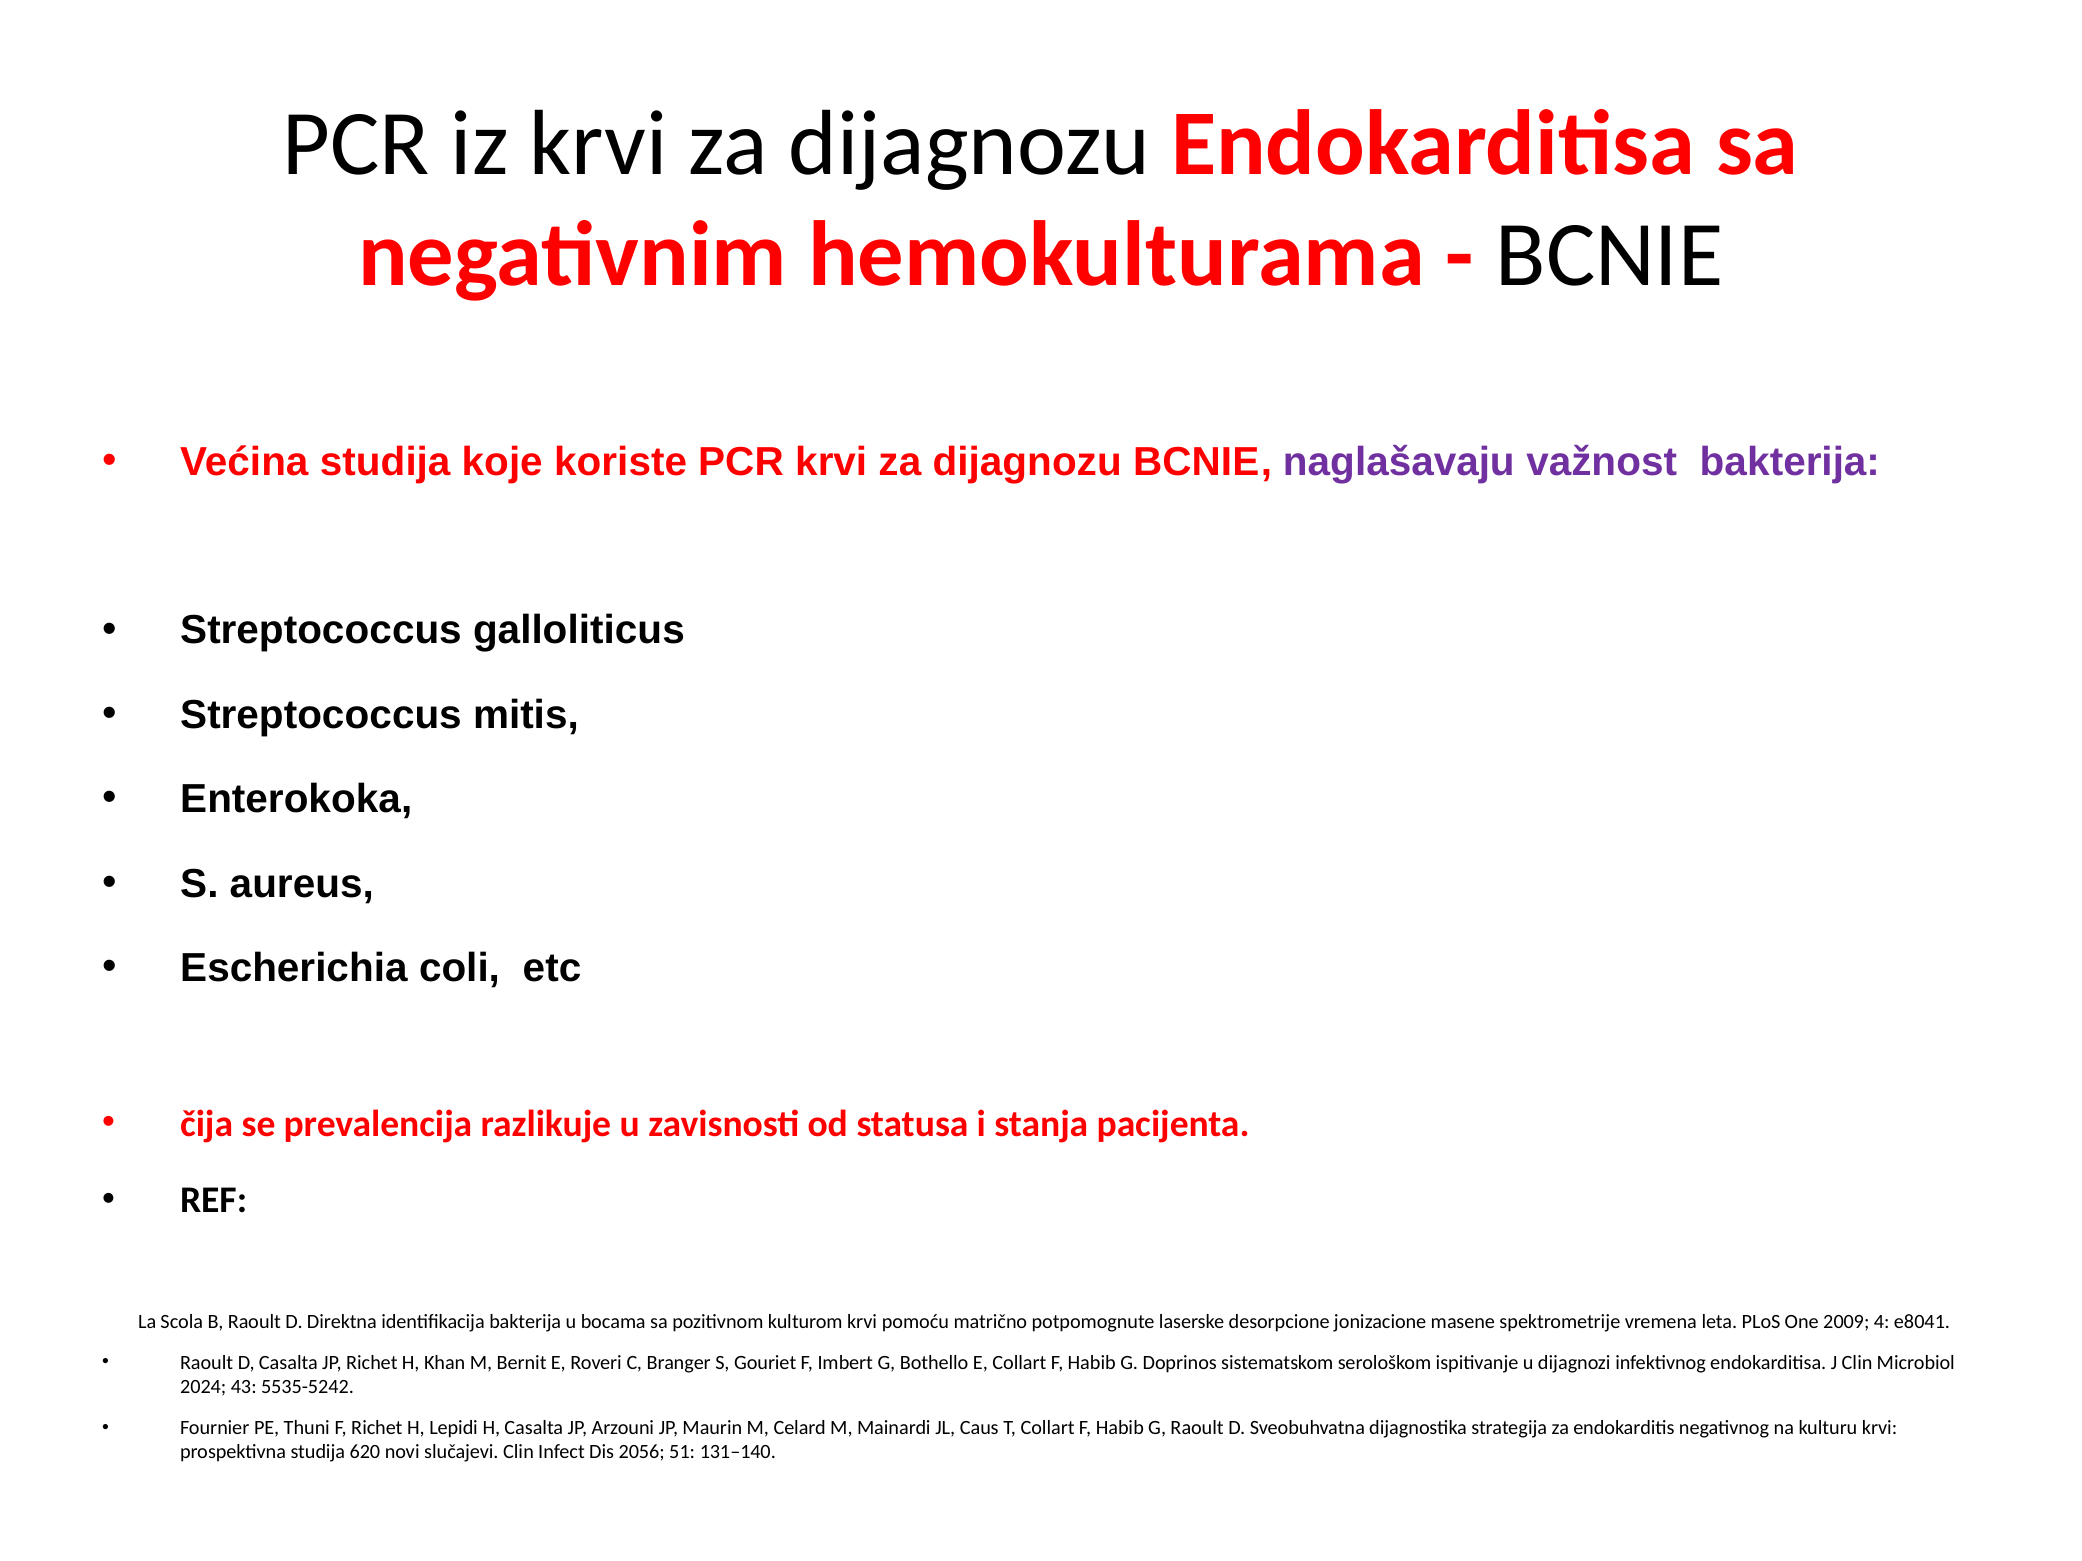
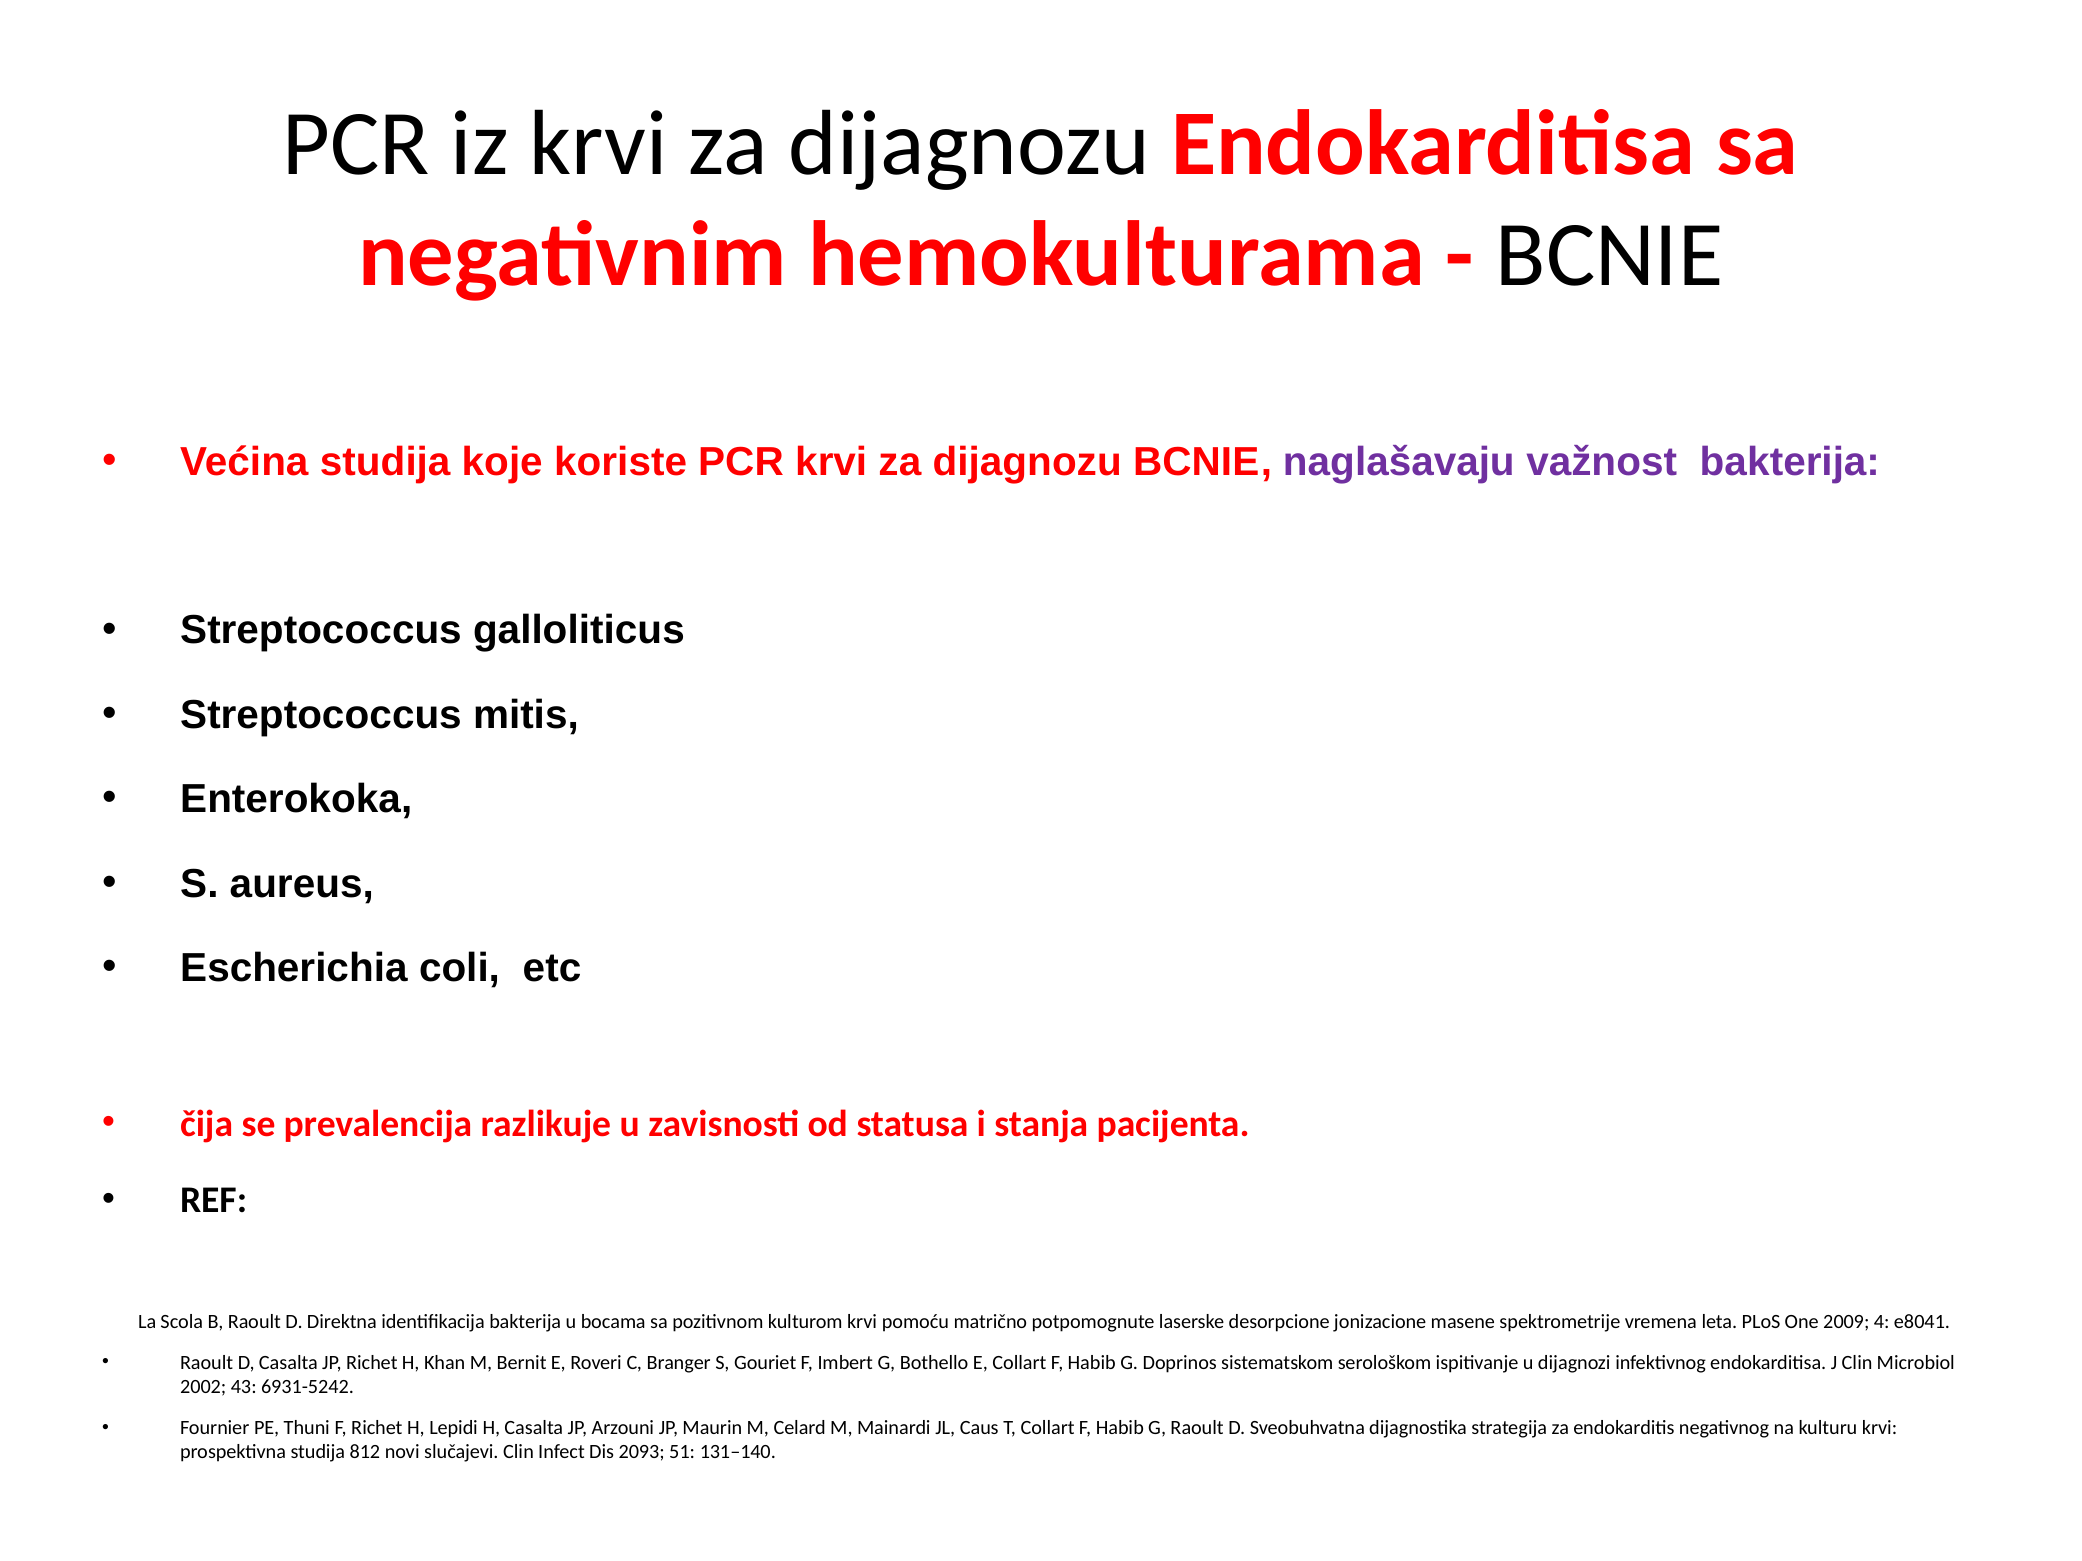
2024: 2024 -> 2002
5535-5242: 5535-5242 -> 6931-5242
620: 620 -> 812
2056: 2056 -> 2093
